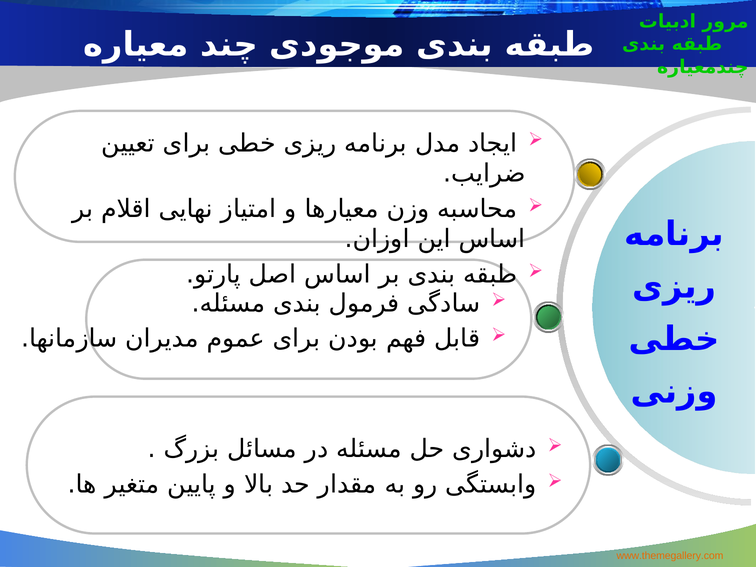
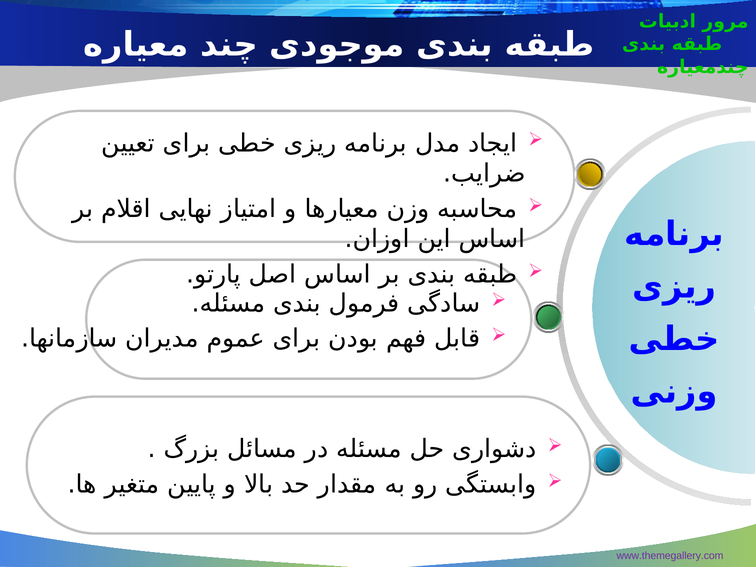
www.themegallery.com colour: orange -> purple
